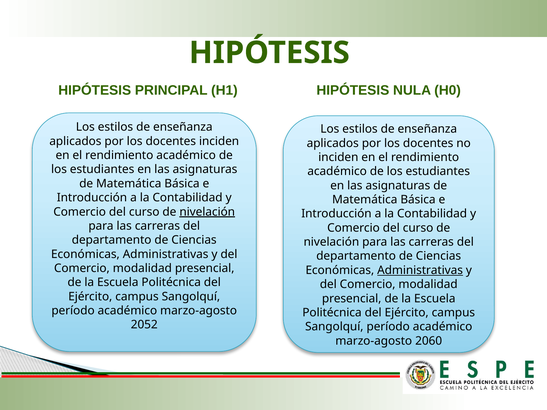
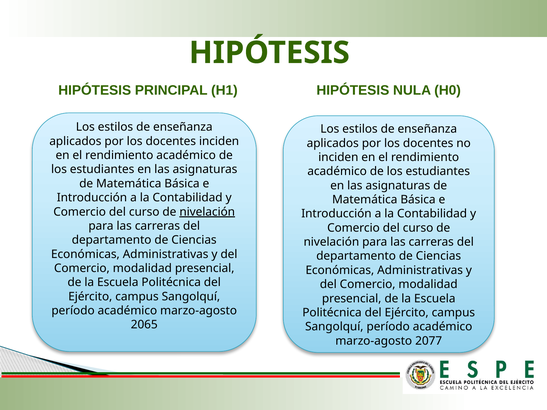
Administrativas at (420, 270) underline: present -> none
2052: 2052 -> 2065
2060: 2060 -> 2077
